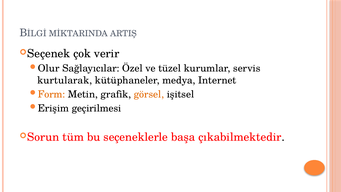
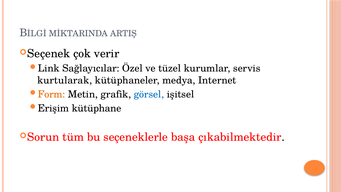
Olur: Olur -> Link
görsel colour: orange -> blue
geçirilmesi: geçirilmesi -> kütüphane
